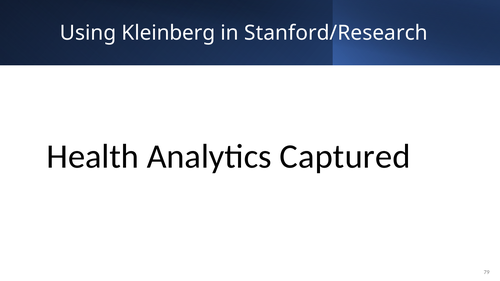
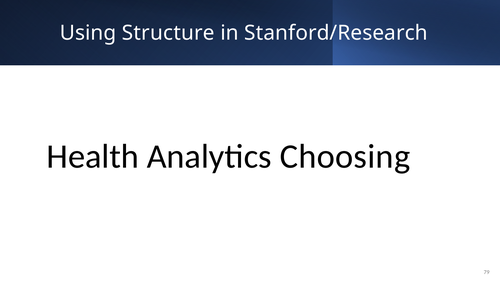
Kleinberg: Kleinberg -> Structure
Captured: Captured -> Choosing
